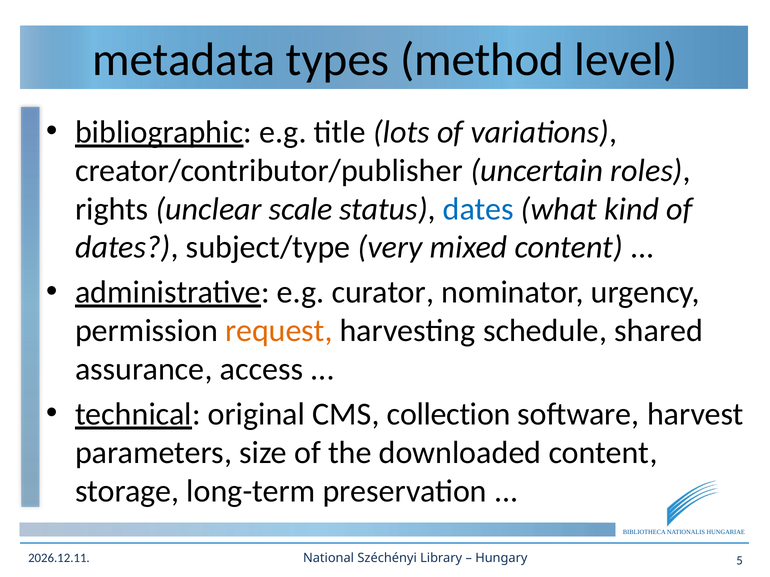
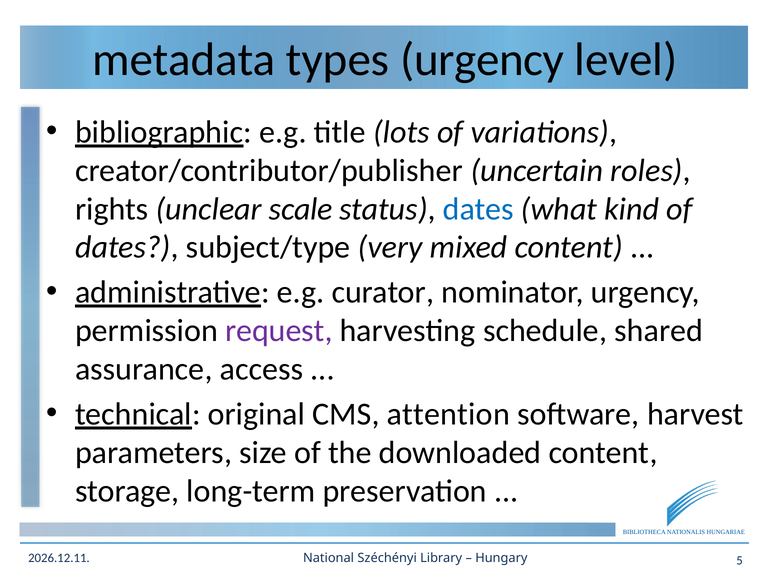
types method: method -> urgency
request colour: orange -> purple
collection: collection -> attention
